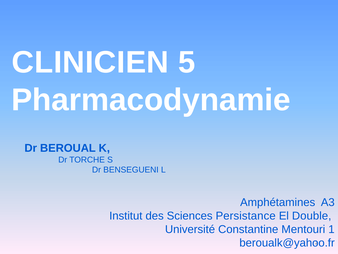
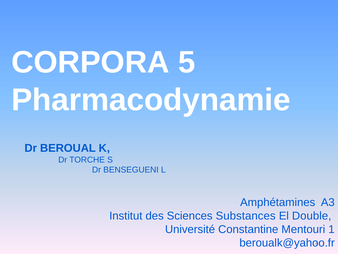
CLINICIEN: CLINICIEN -> CORPORA
Persistance: Persistance -> Substances
